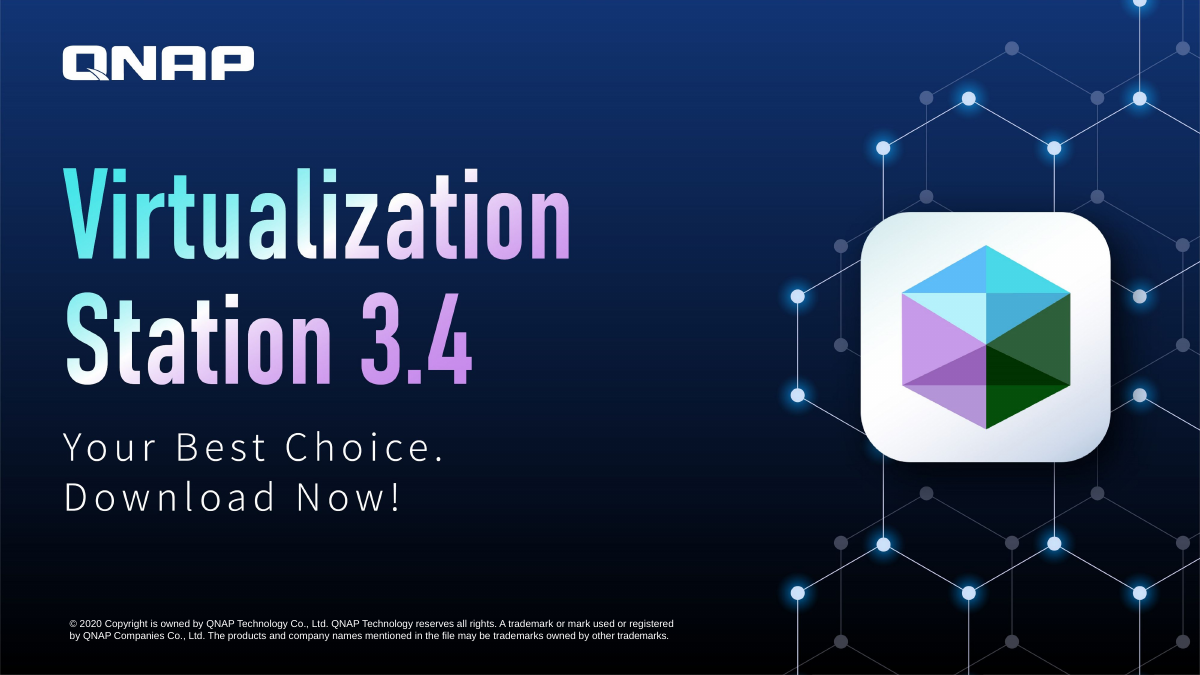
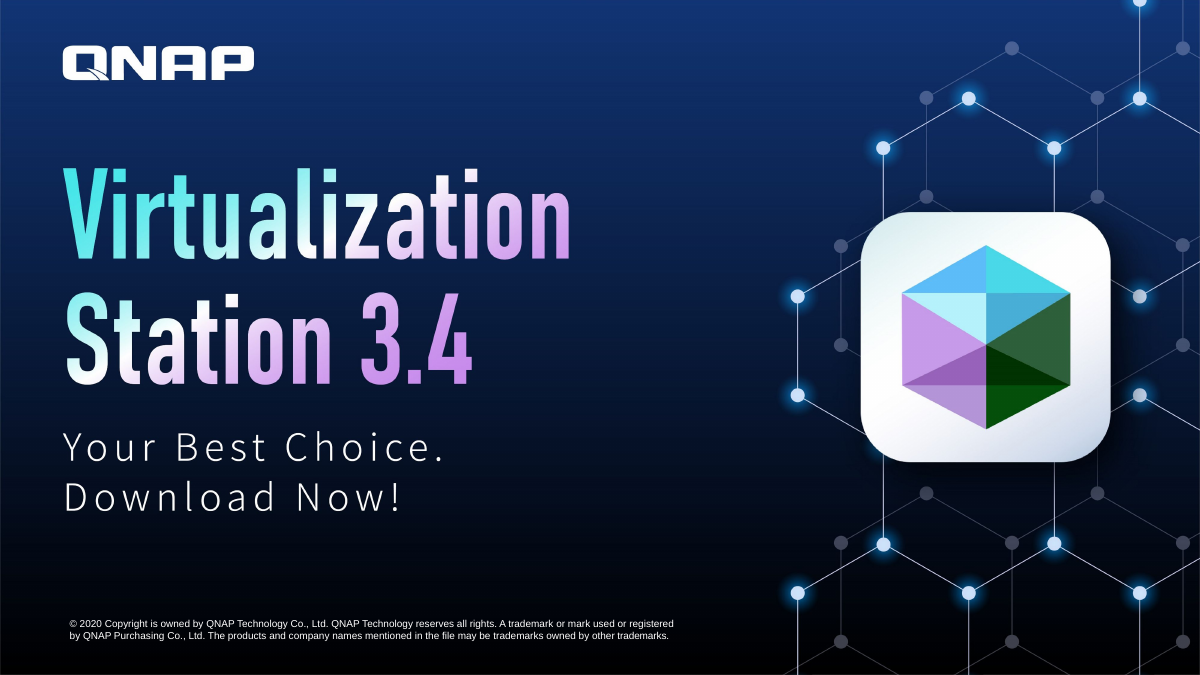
Companies: Companies -> Purchasing
